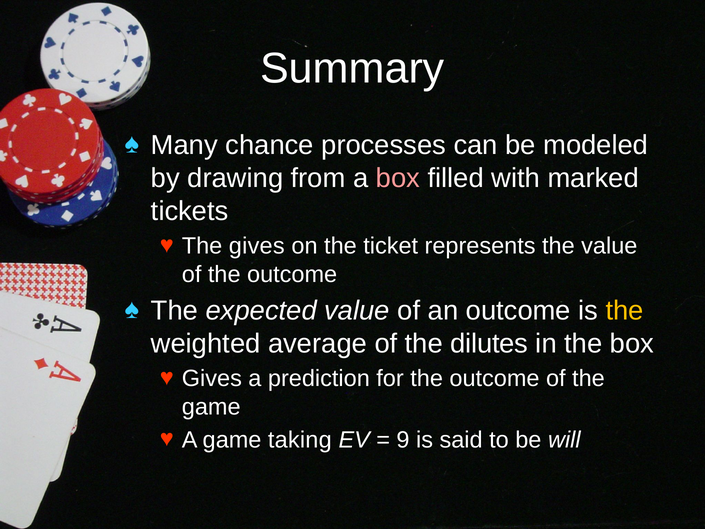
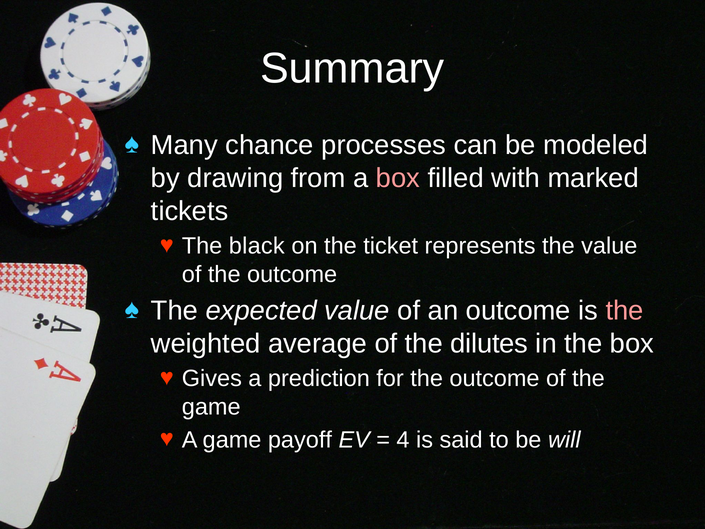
The gives: gives -> black
the at (625, 311) colour: yellow -> pink
taking: taking -> payoff
9: 9 -> 4
